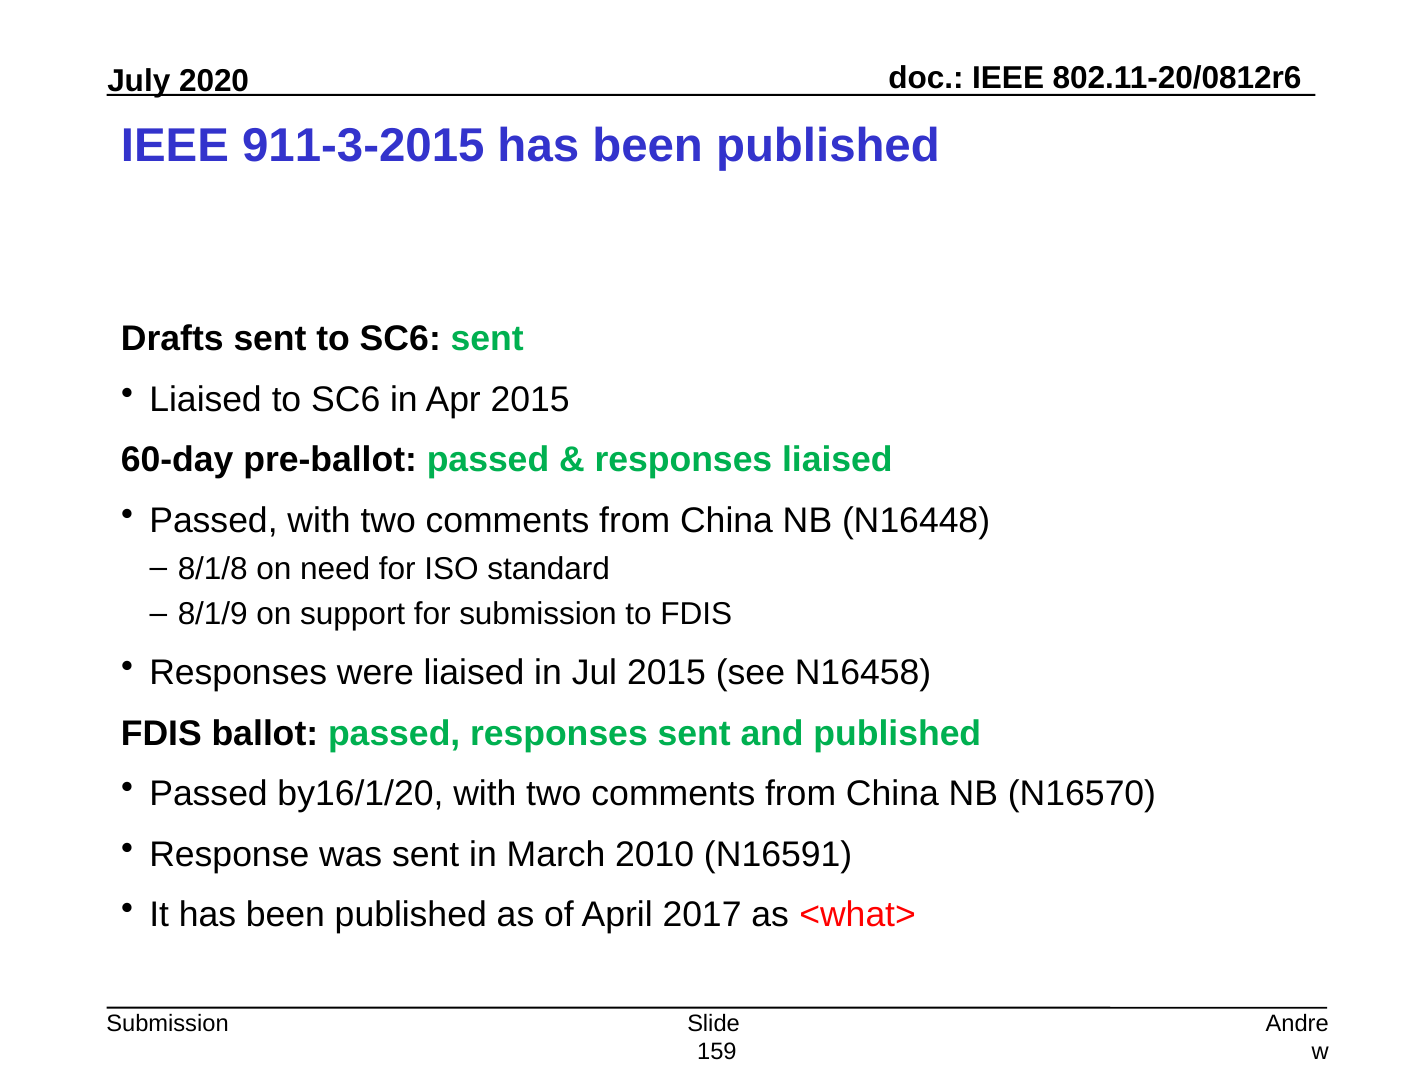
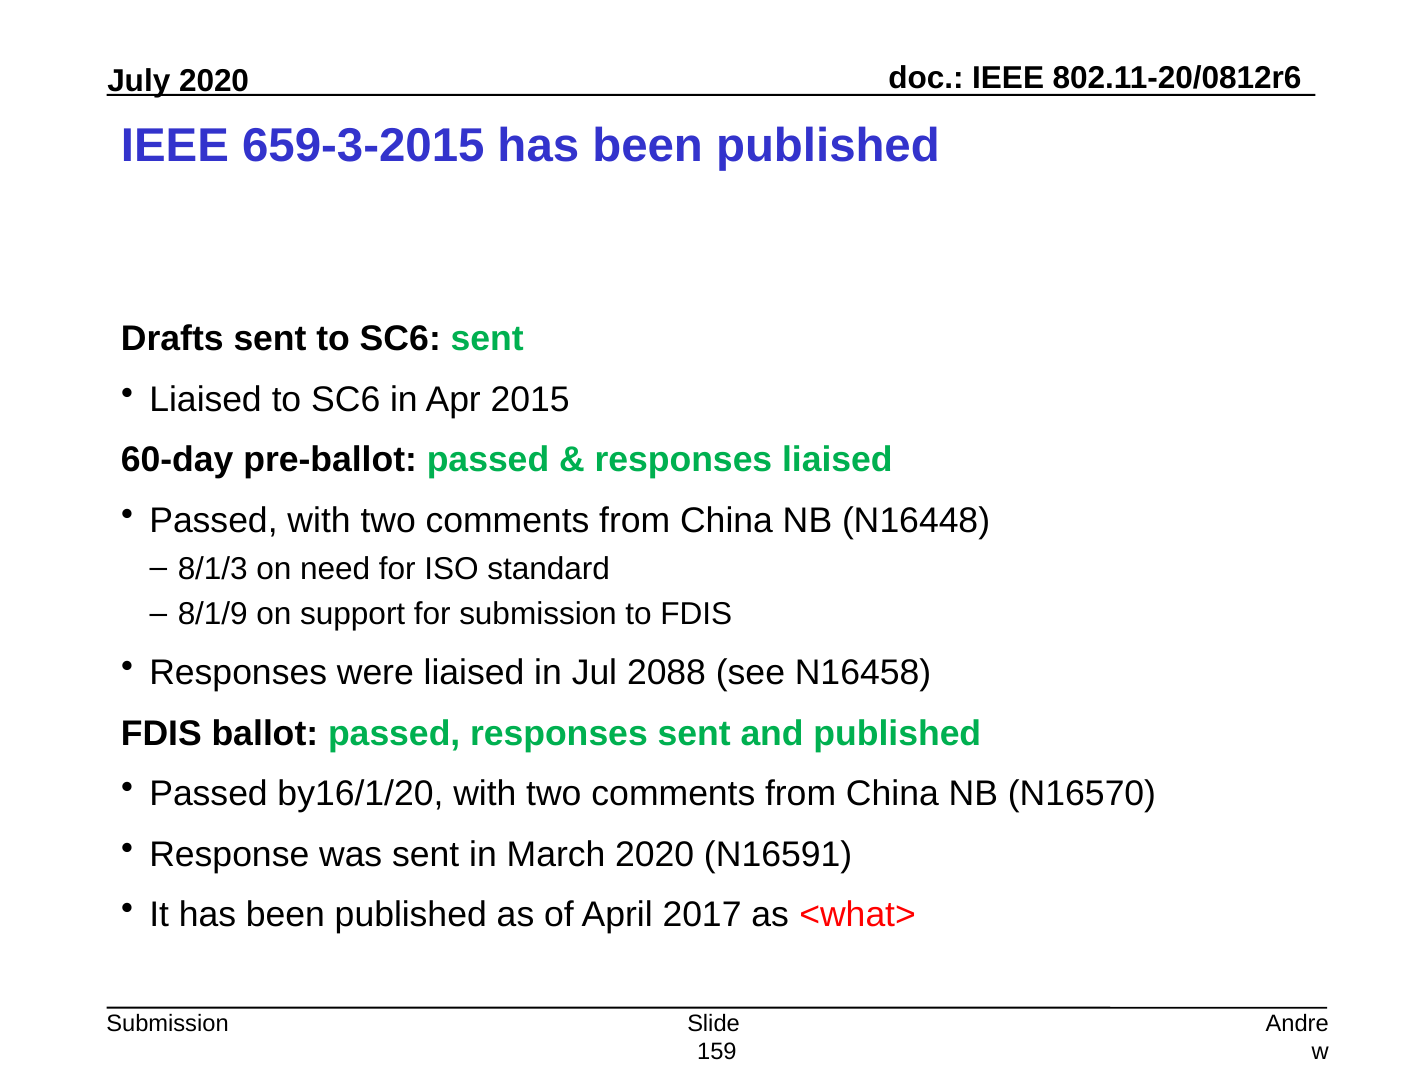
911-3-2015: 911-3-2015 -> 659-3-2015
8/1/8: 8/1/8 -> 8/1/3
Jul 2015: 2015 -> 2088
March 2010: 2010 -> 2020
